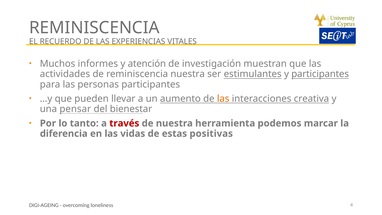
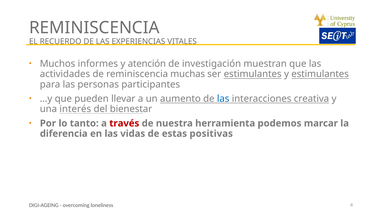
reminiscencia nuestra: nuestra -> muchas
y participantes: participantes -> estimulantes
las at (223, 99) colour: orange -> blue
pensar: pensar -> interés
